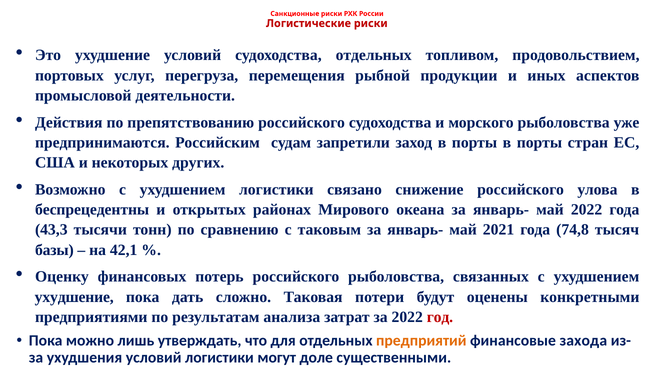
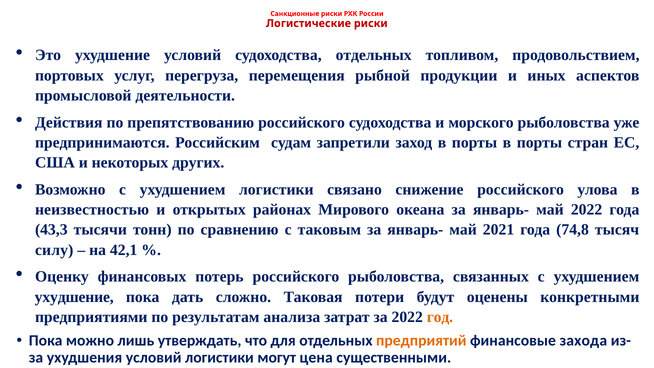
беспрецедентны: беспрецедентны -> неизвестностью
базы: базы -> силу
год colour: red -> orange
доле: доле -> цена
